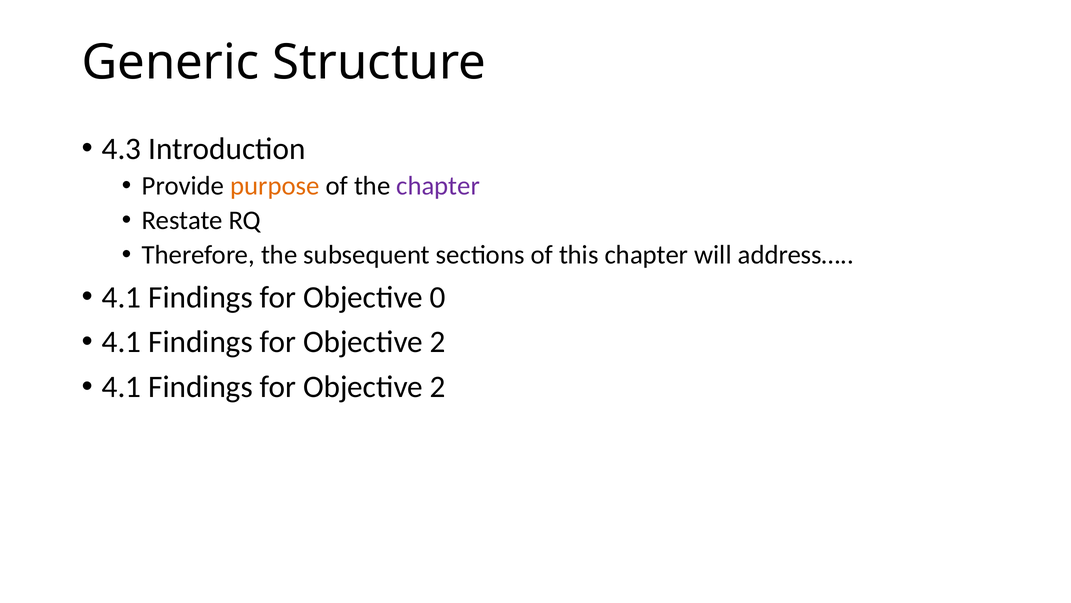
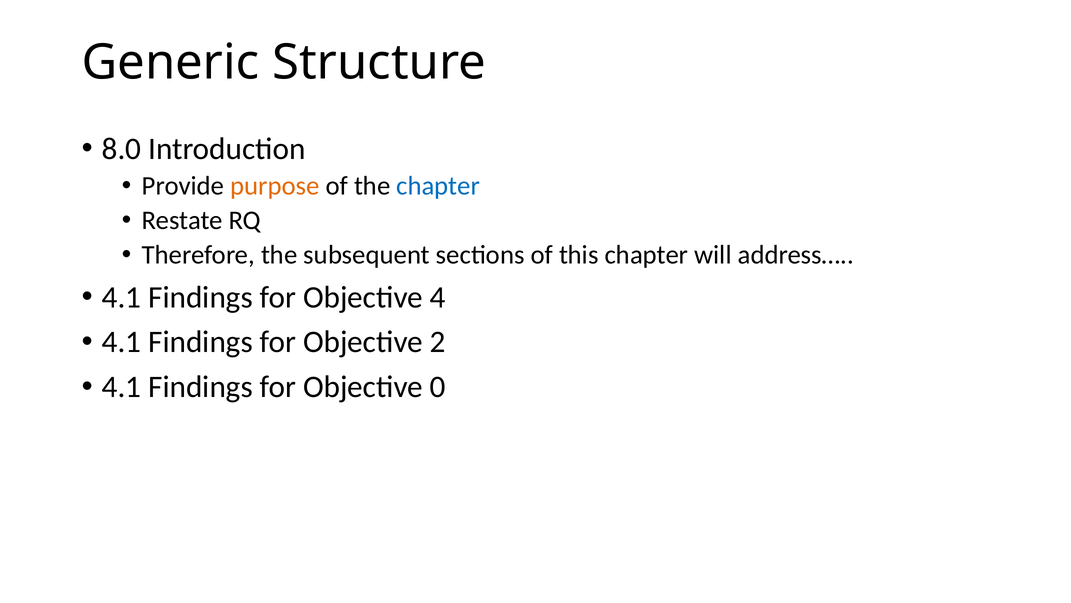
4.3: 4.3 -> 8.0
chapter at (438, 186) colour: purple -> blue
0: 0 -> 4
2 at (438, 387): 2 -> 0
